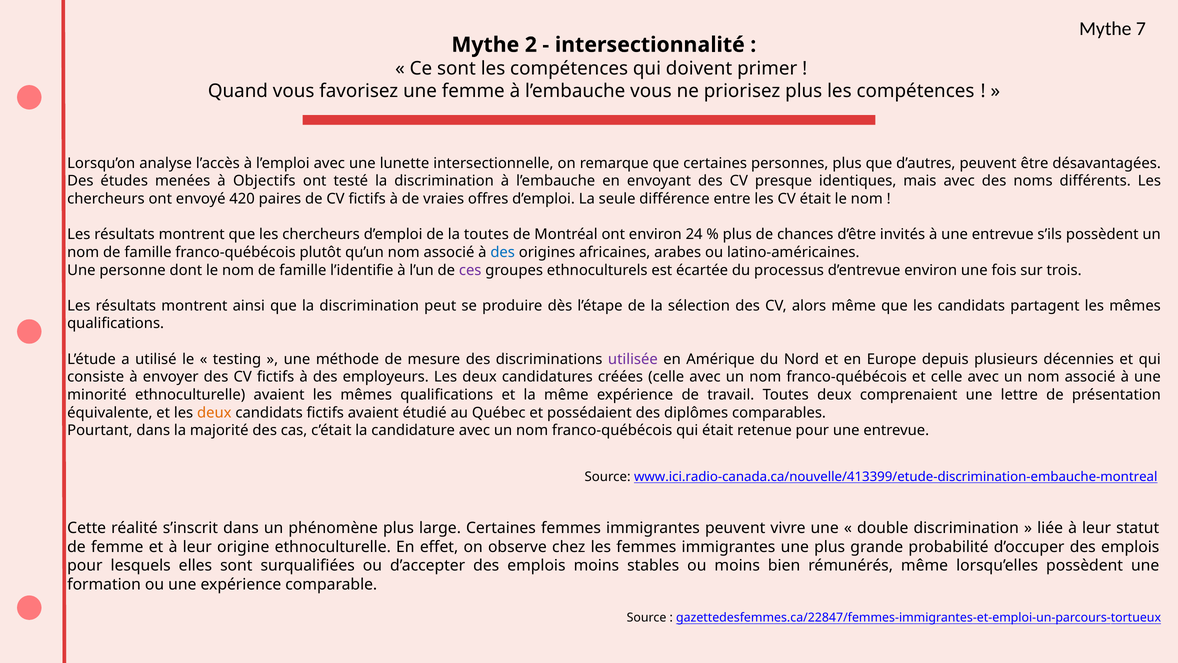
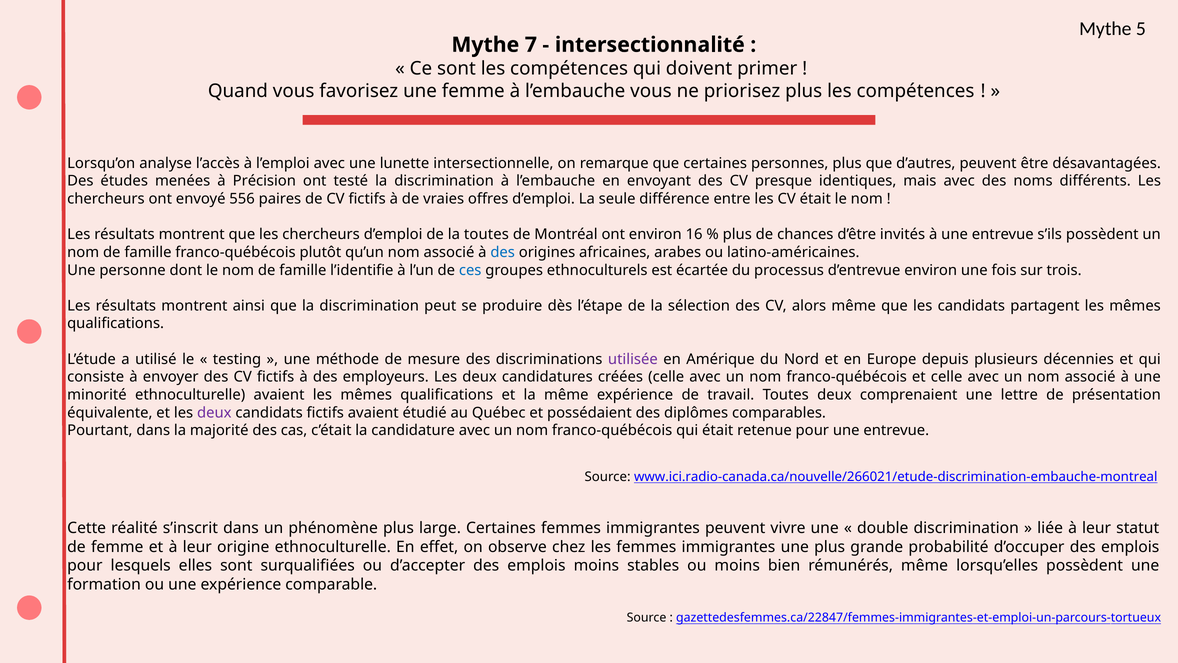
7: 7 -> 5
2: 2 -> 7
Objectifs: Objectifs -> Précision
420: 420 -> 556
24: 24 -> 16
ces colour: purple -> blue
deux at (214, 412) colour: orange -> purple
www.ici.radio-canada.ca/nouvelle/413399/etude-discrimination-embauche-montreal: www.ici.radio-canada.ca/nouvelle/413399/etude-discrimination-embauche-montreal -> www.ici.radio-canada.ca/nouvelle/266021/etude-discrimination-embauche-montreal
